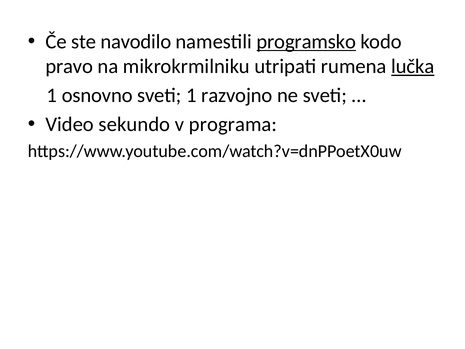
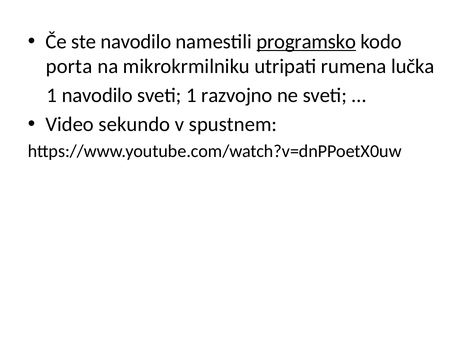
pravo: pravo -> porta
lučka underline: present -> none
1 osnovno: osnovno -> navodilo
programa: programa -> spustnem
